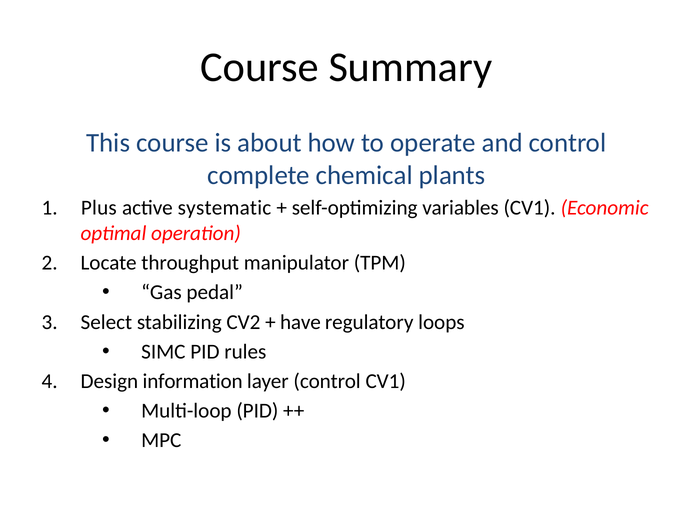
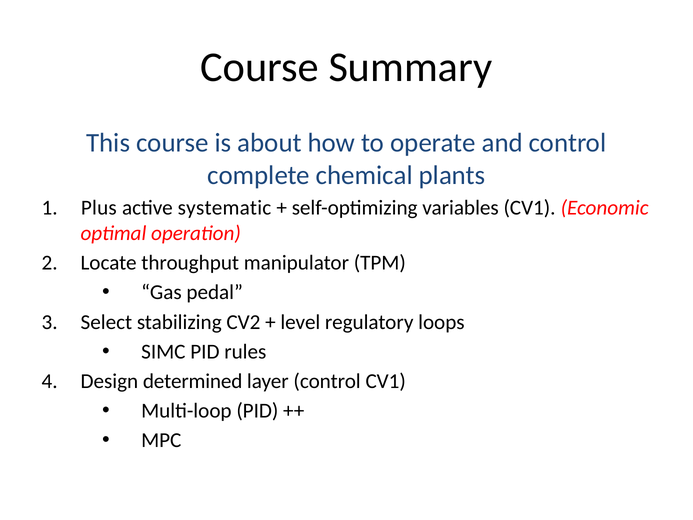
have: have -> level
information: information -> determined
